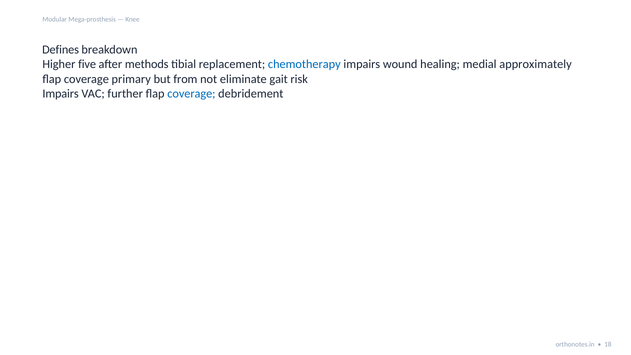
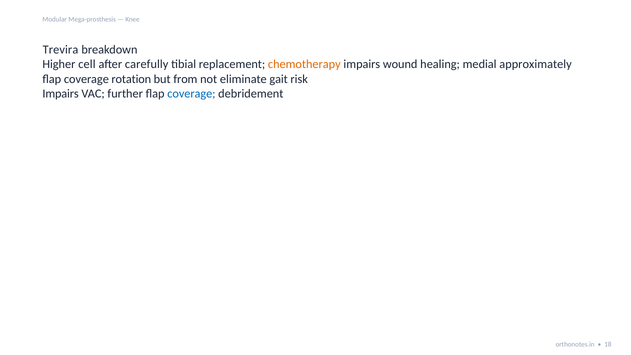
Defines: Defines -> Trevira
five: five -> cell
methods: methods -> carefully
chemotherapy colour: blue -> orange
primary: primary -> rotation
